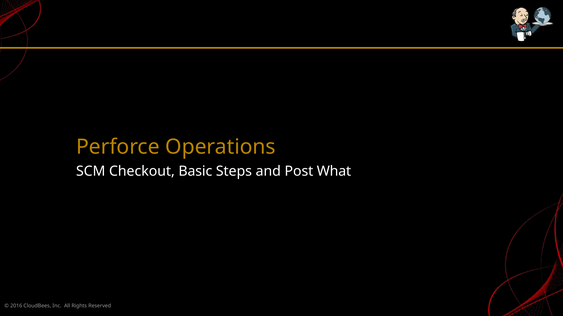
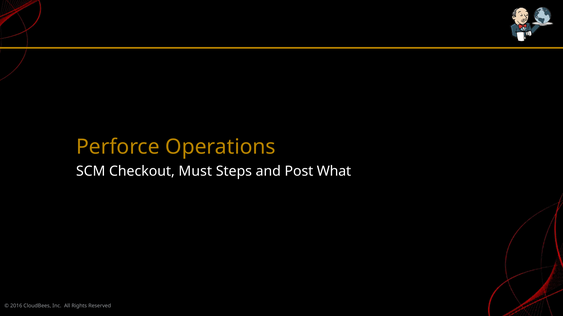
Basic: Basic -> Must
